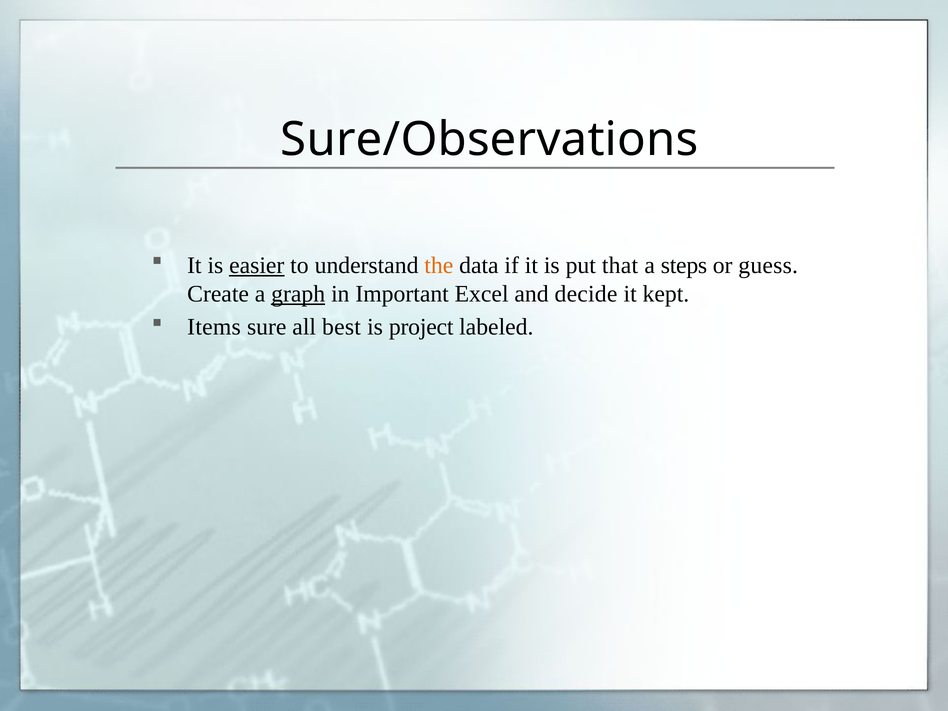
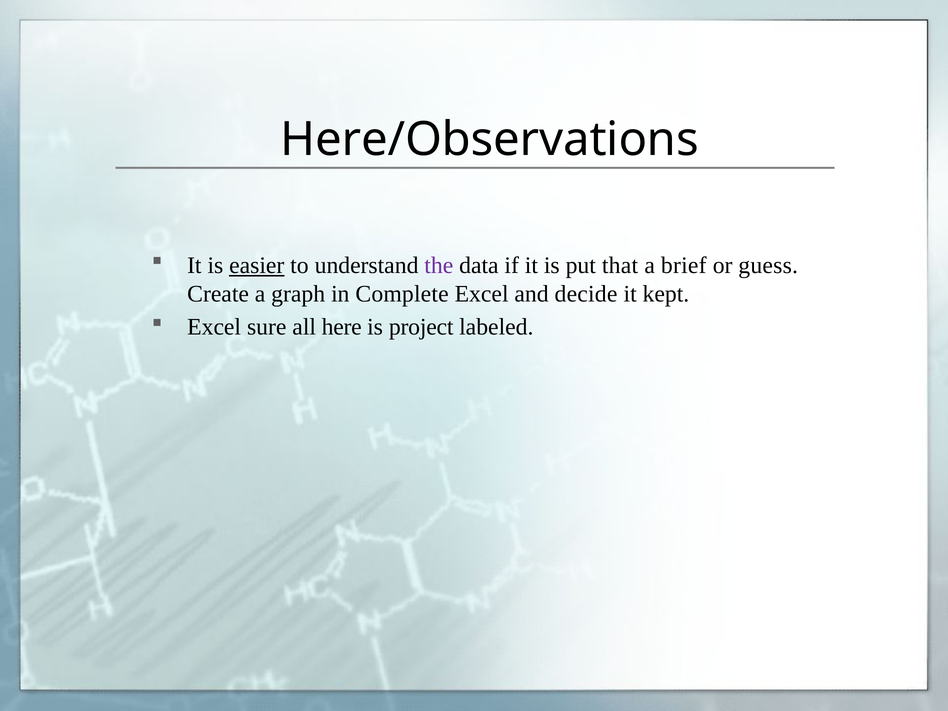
Sure/Observations: Sure/Observations -> Here/Observations
the colour: orange -> purple
steps: steps -> brief
graph underline: present -> none
Important: Important -> Complete
Items at (214, 327): Items -> Excel
best: best -> here
